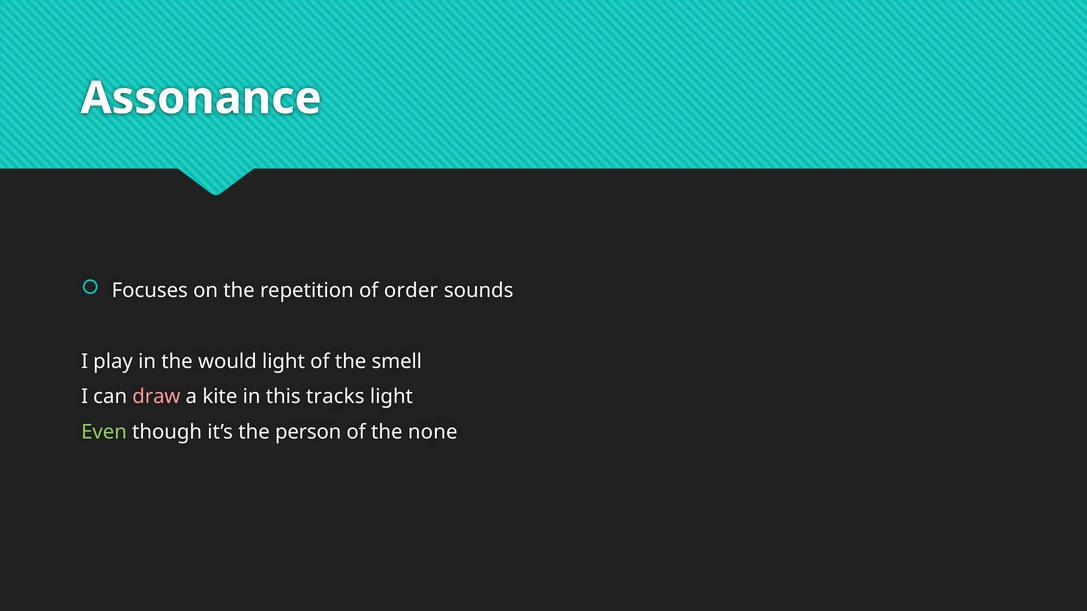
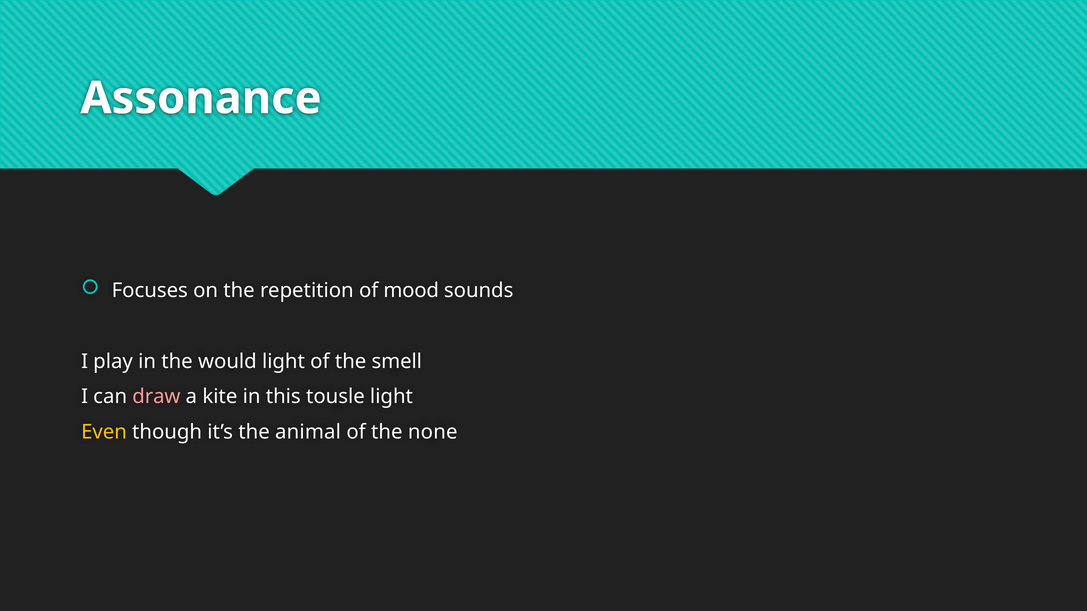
order: order -> mood
tracks: tracks -> tousle
Even colour: light green -> yellow
person: person -> animal
